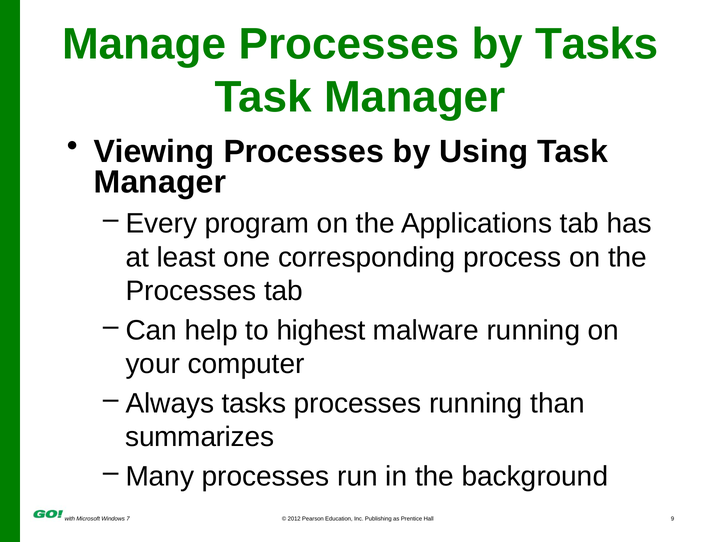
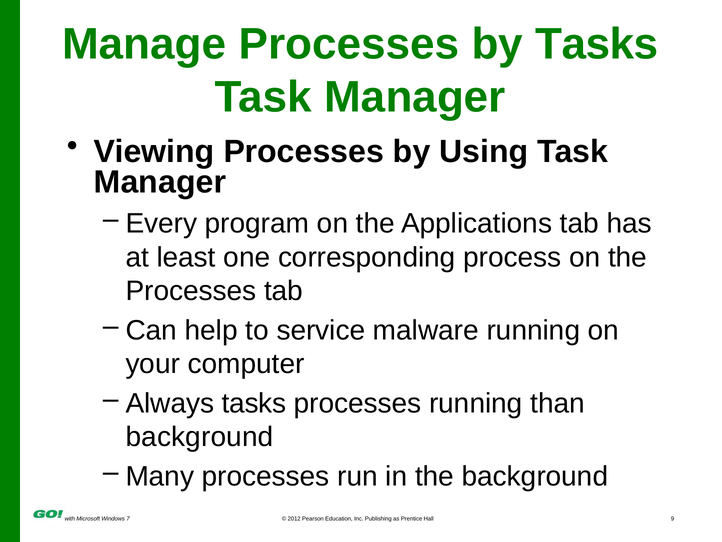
highest: highest -> service
summarizes at (200, 437): summarizes -> background
